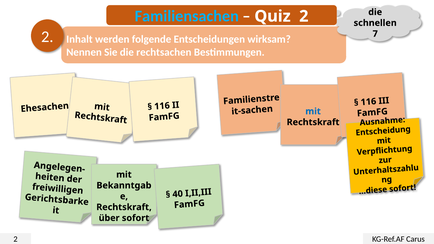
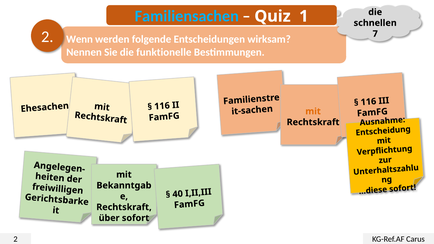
Quiz 2: 2 -> 1
Inhalt: Inhalt -> Wenn
rechtsachen: rechtsachen -> funktionelle
mit at (313, 111) colour: blue -> orange
